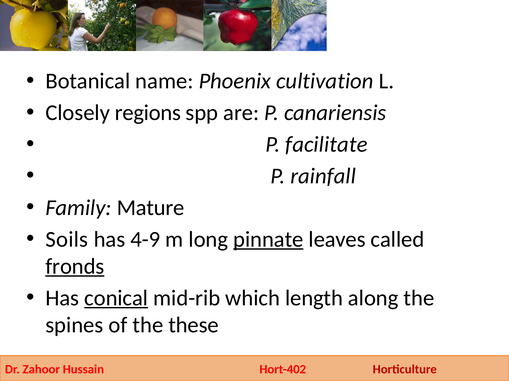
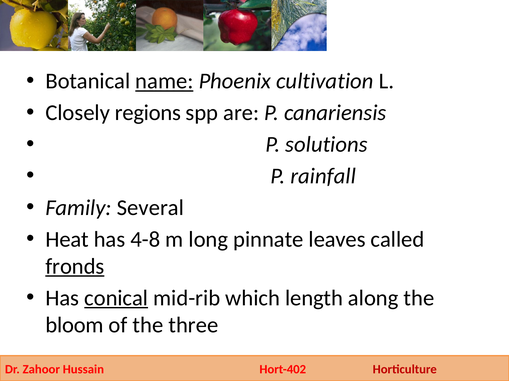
name underline: none -> present
facilitate: facilitate -> solutions
Mature: Mature -> Several
Soils: Soils -> Heat
4-9: 4-9 -> 4-8
pinnate underline: present -> none
spines: spines -> bloom
these: these -> three
